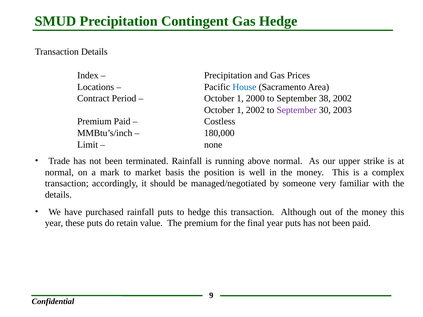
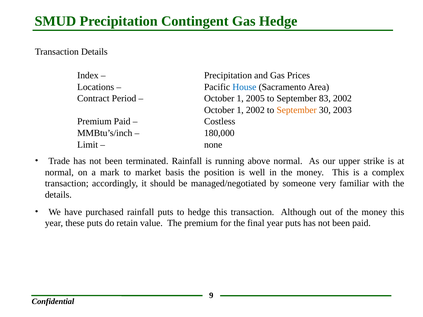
2000: 2000 -> 2005
38: 38 -> 83
September at (297, 110) colour: purple -> orange
